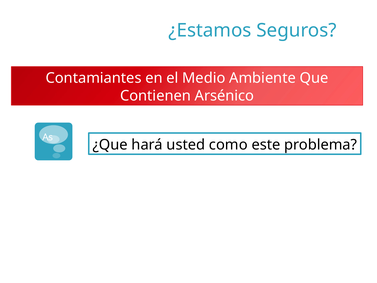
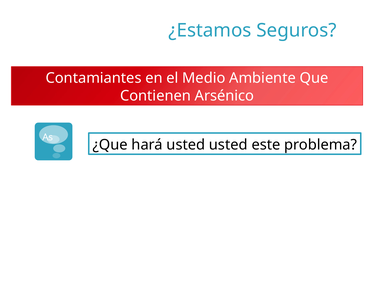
usted como: como -> usted
